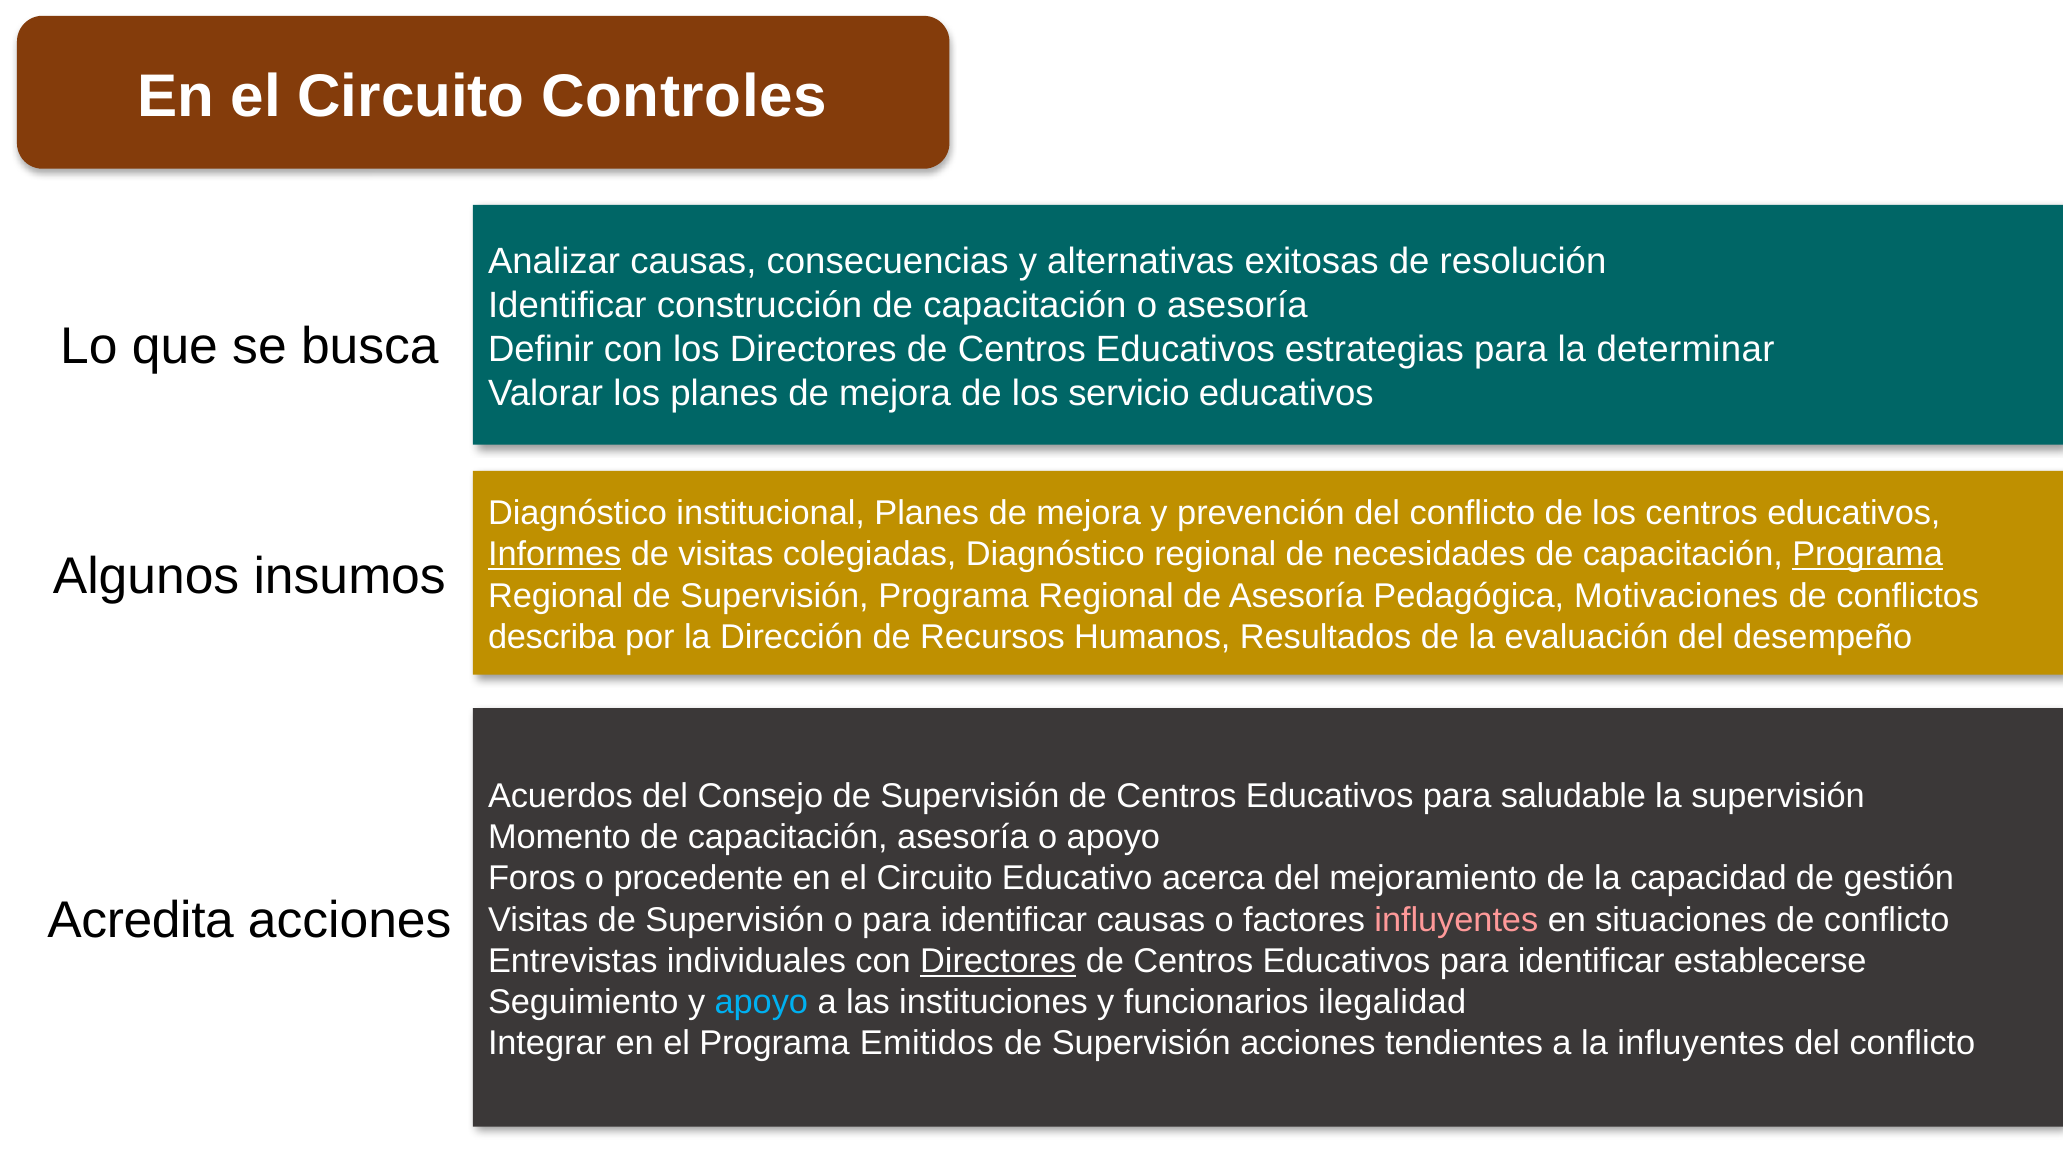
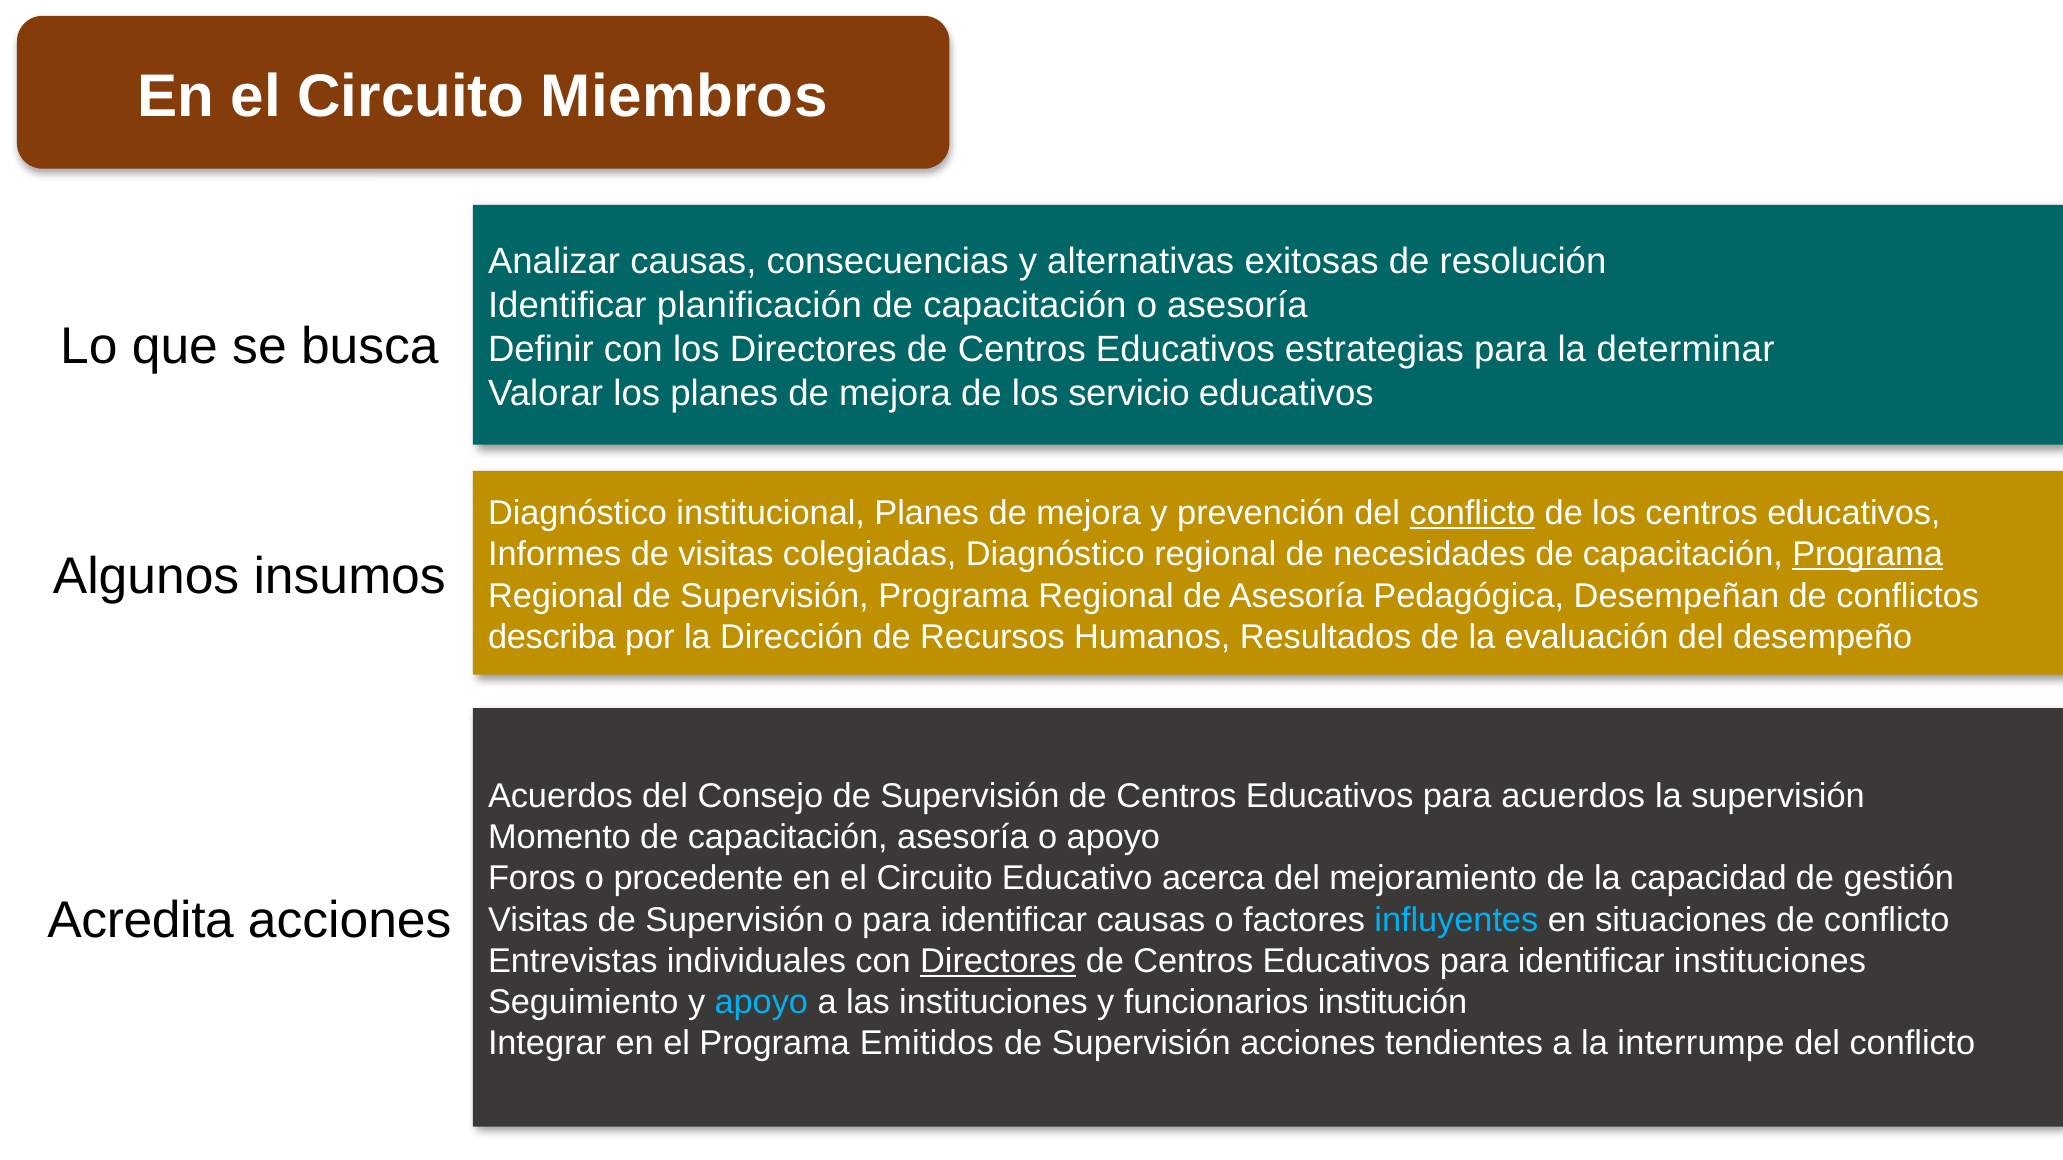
Controles: Controles -> Miembros
construcción: construcción -> planificación
conflicto at (1472, 514) underline: none -> present
Informes underline: present -> none
Motivaciones: Motivaciones -> Desempeñan
para saludable: saludable -> acuerdos
influyentes at (1456, 920) colour: pink -> light blue
identificar establecerse: establecerse -> instituciones
ilegalidad: ilegalidad -> institución
la influyentes: influyentes -> interrumpe
